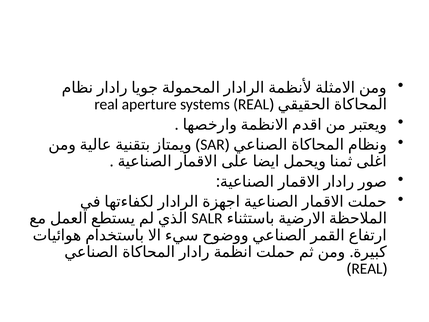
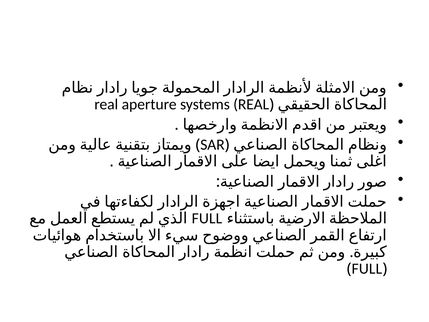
SALR at (207, 218): SALR -> FULL
REAL at (367, 269): REAL -> FULL
